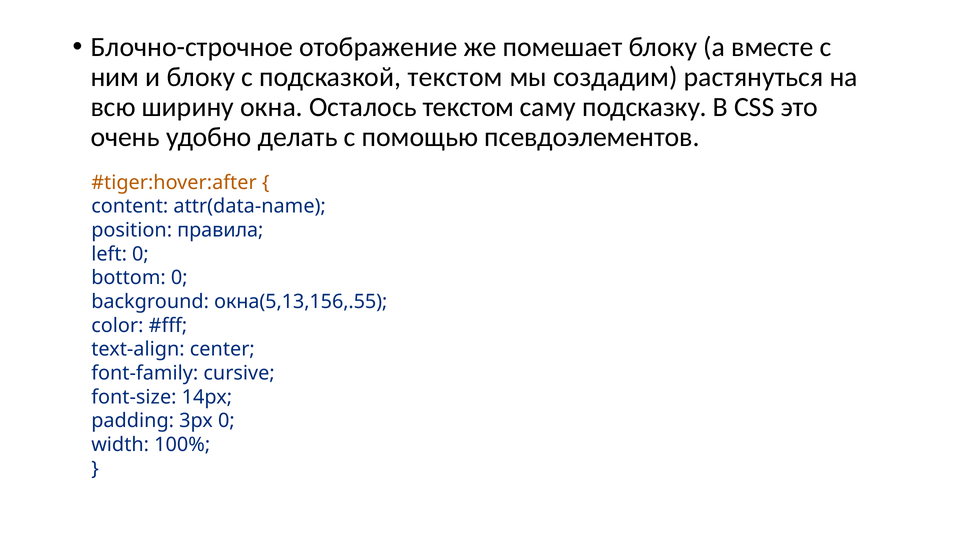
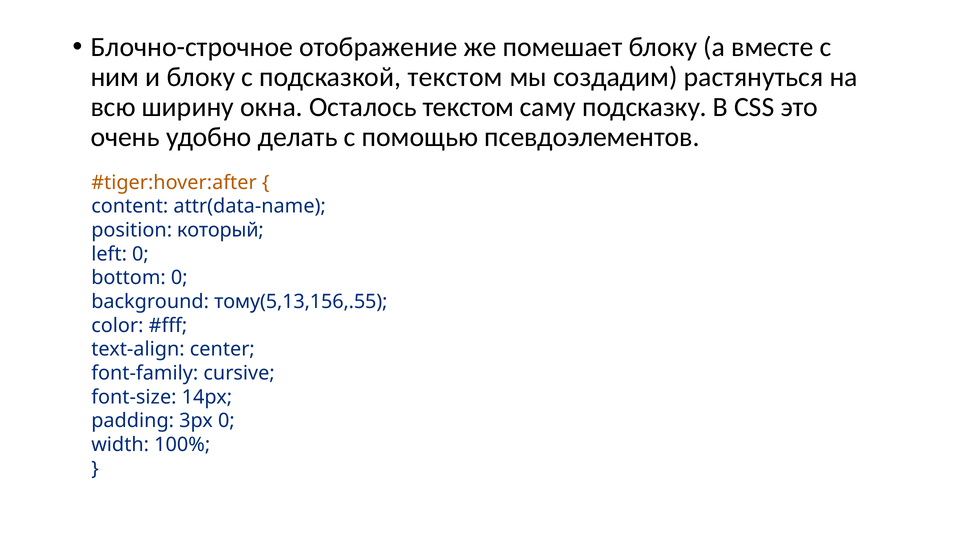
правила: правила -> который
окна(5,13,156,.55: окна(5,13,156,.55 -> тому(5,13,156,.55
